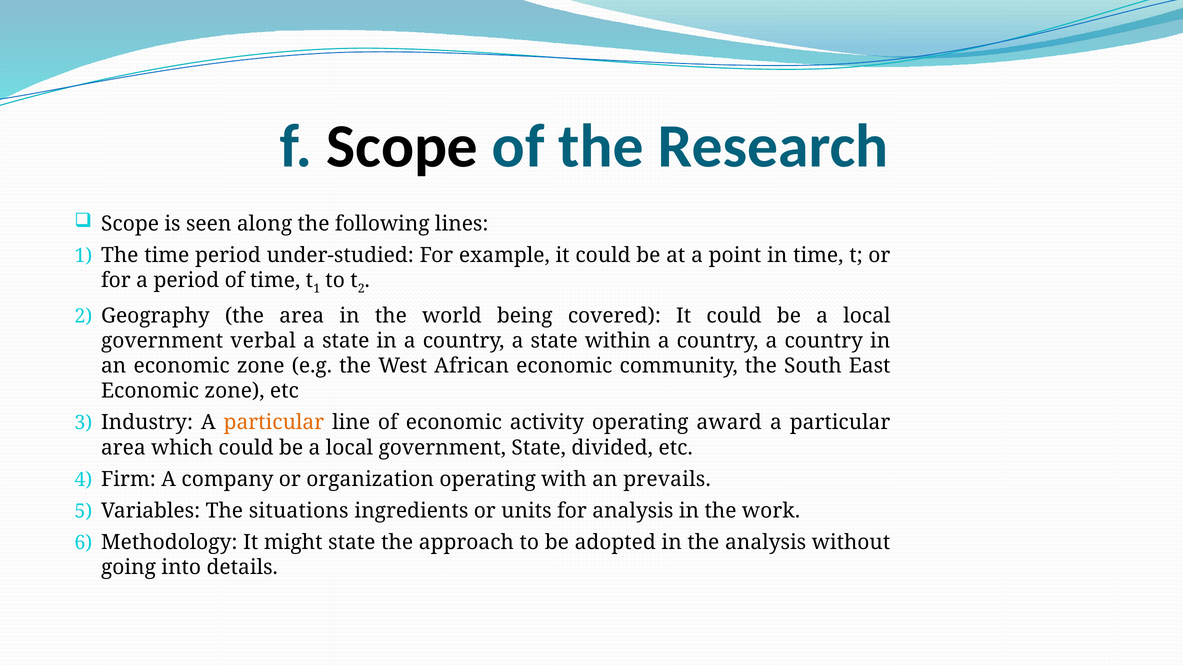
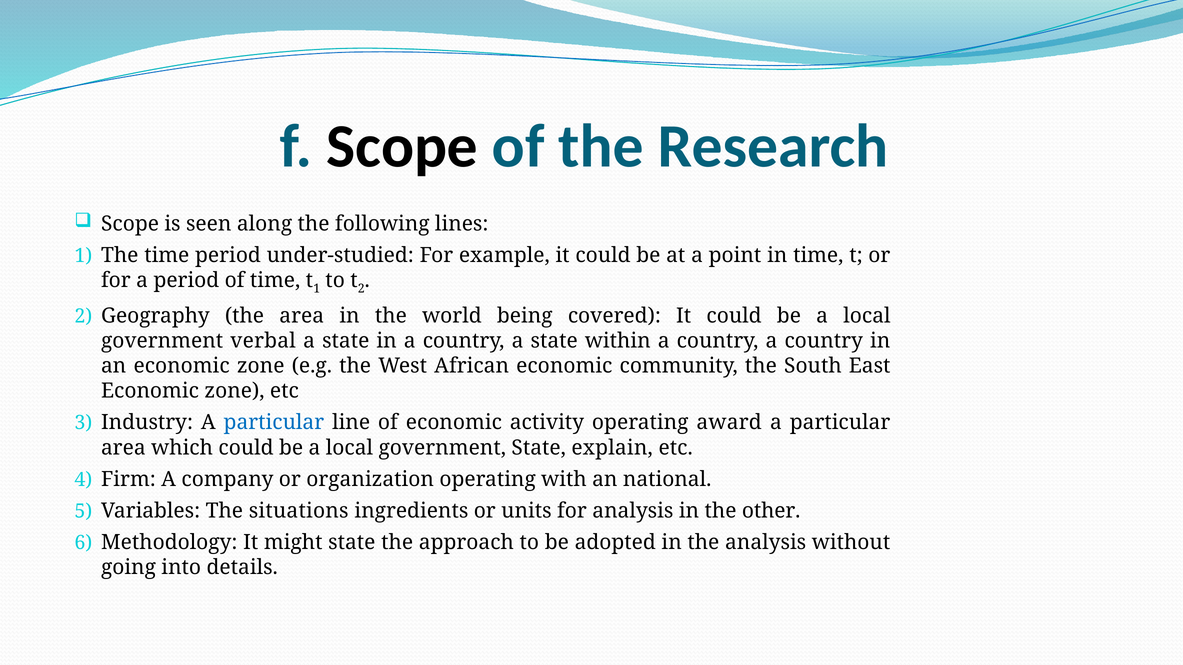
particular at (274, 423) colour: orange -> blue
divided: divided -> explain
prevails: prevails -> national
work: work -> other
